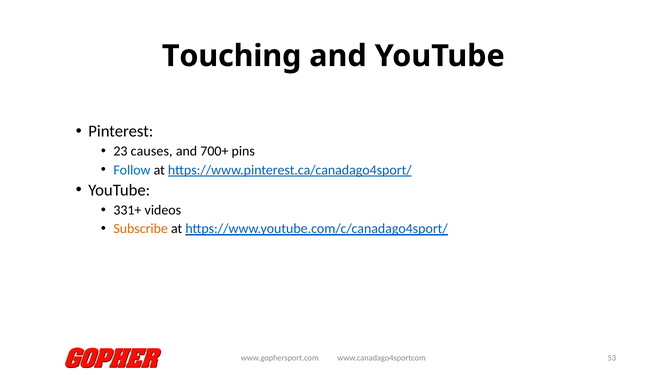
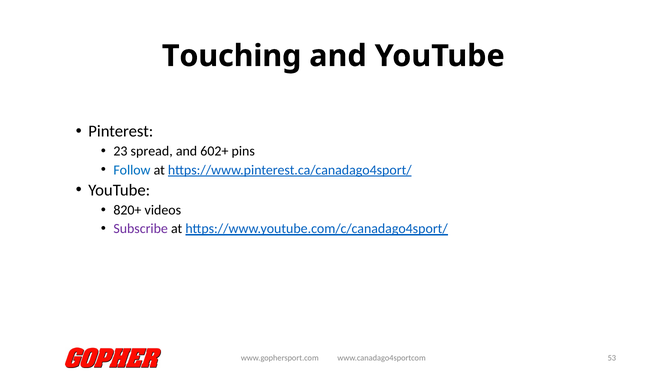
causes: causes -> spread
700+: 700+ -> 602+
331+: 331+ -> 820+
Subscribe colour: orange -> purple
